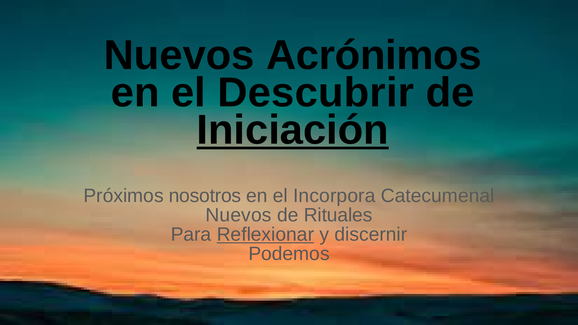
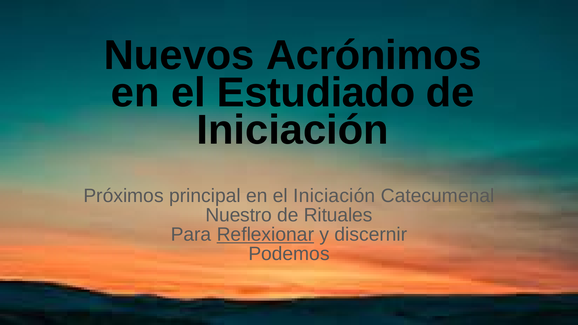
Descubrir: Descubrir -> Estudiado
Iniciación at (293, 130) underline: present -> none
nosotros: nosotros -> principal
el Incorpora: Incorpora -> Iniciación
Nuevos at (239, 215): Nuevos -> Nuestro
